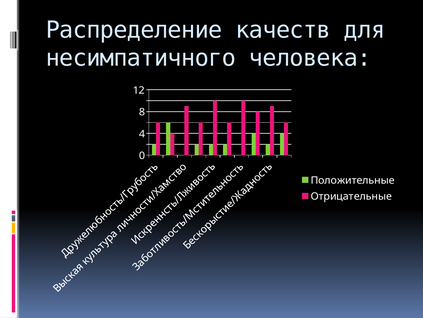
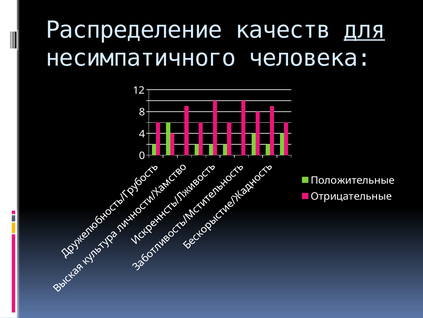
для underline: none -> present
